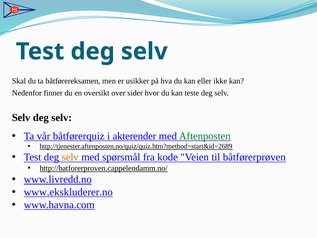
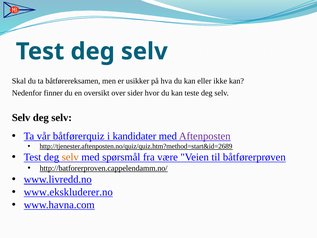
akterender: akterender -> kandidater
Aftenposten colour: green -> purple
kode: kode -> være
